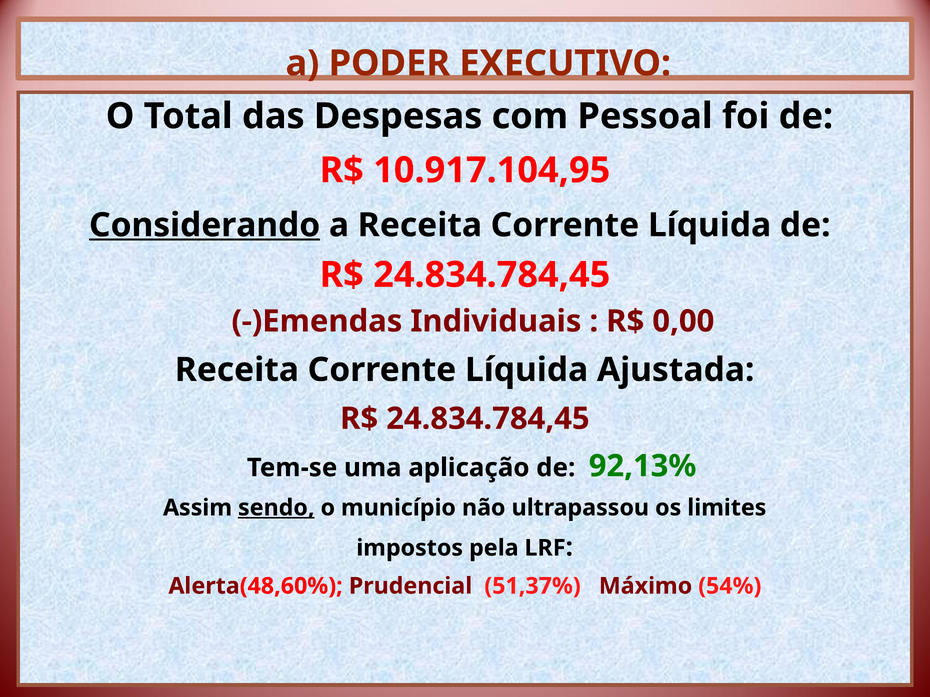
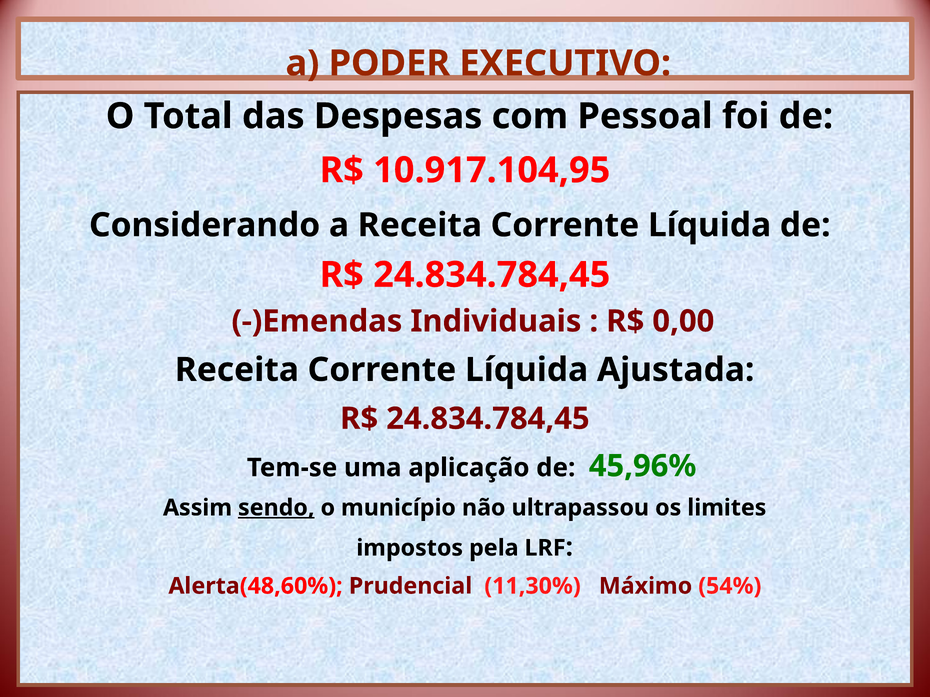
Considerando underline: present -> none
92,13%: 92,13% -> 45,96%
51,37%: 51,37% -> 11,30%
